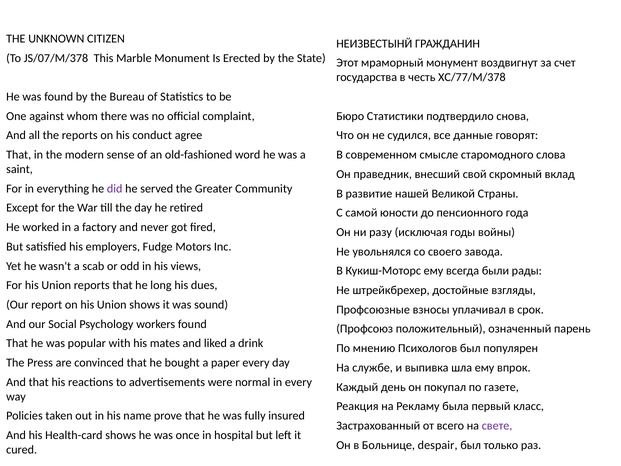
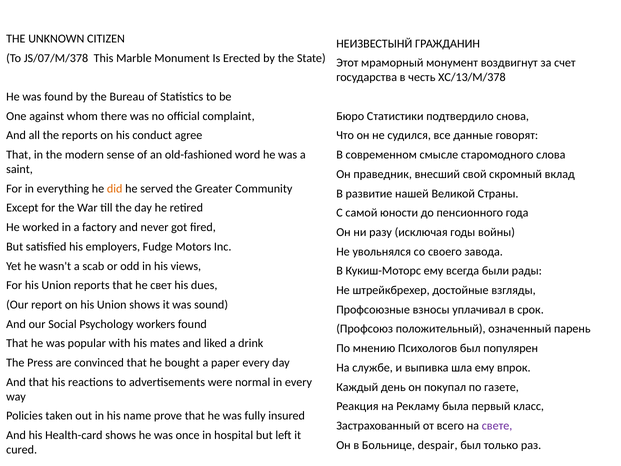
ХС/77/М/378: ХС/77/М/378 -> ХС/13/М/378
did colour: purple -> orange
long: long -> свет
